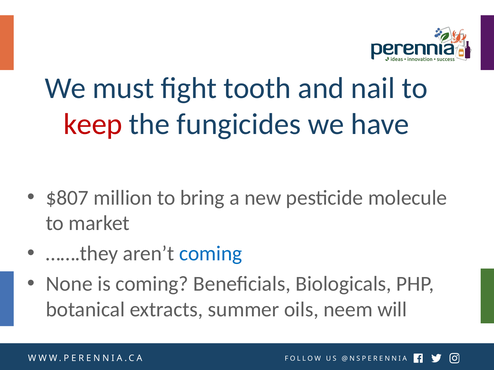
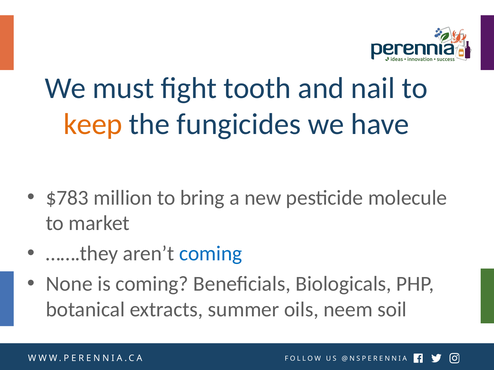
keep colour: red -> orange
$807: $807 -> $783
will: will -> soil
